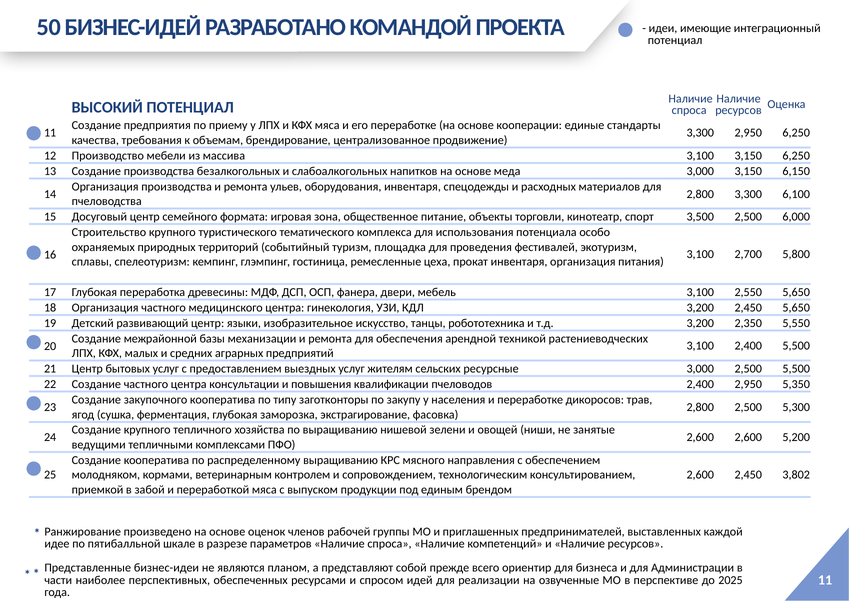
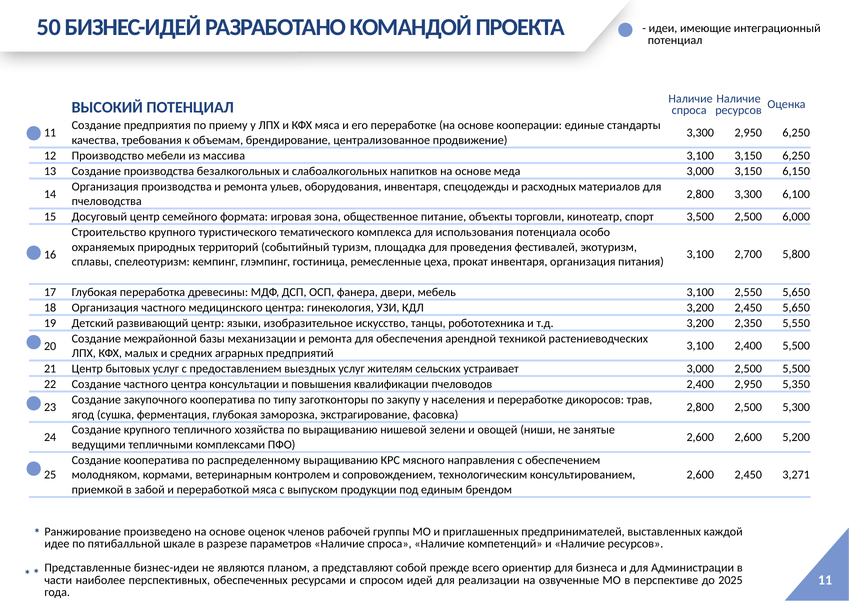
ресурсные: ресурсные -> устраивает
3,802: 3,802 -> 3,271
